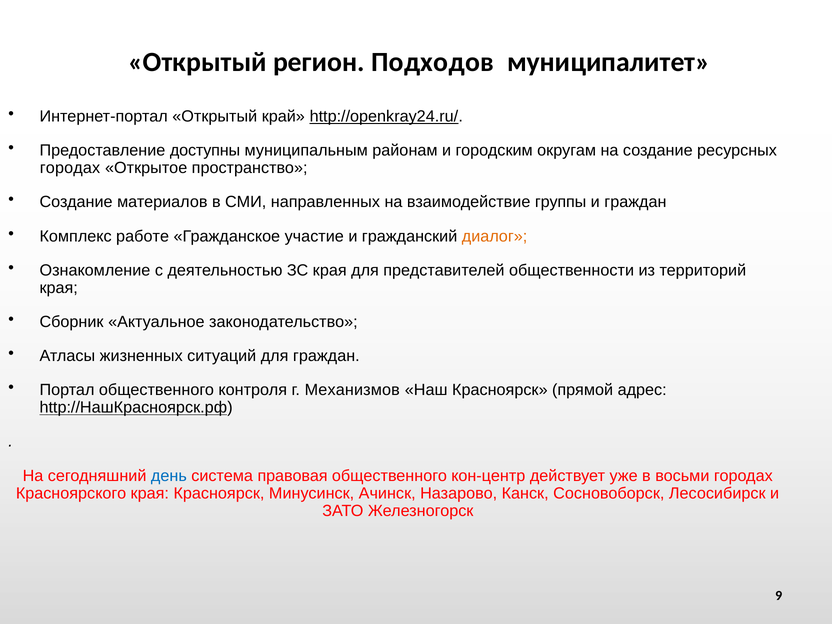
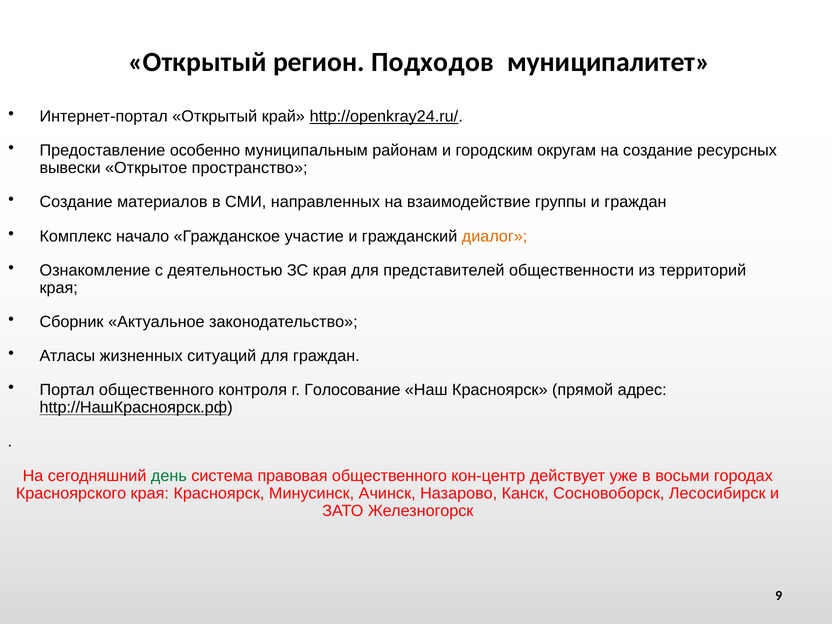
доступны: доступны -> особенно
городах at (70, 168): городах -> вывески
работе: работе -> начало
Механизмов: Механизмов -> Голосование
день colour: blue -> green
